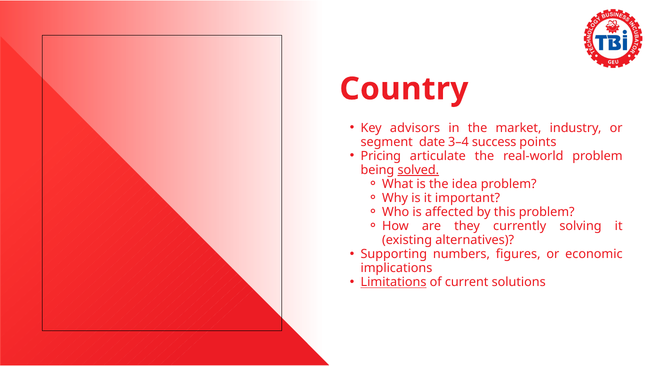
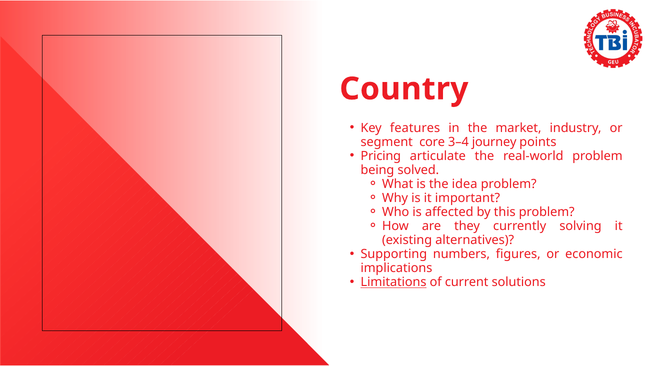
advisors: advisors -> features
date: date -> core
success: success -> journey
solved underline: present -> none
